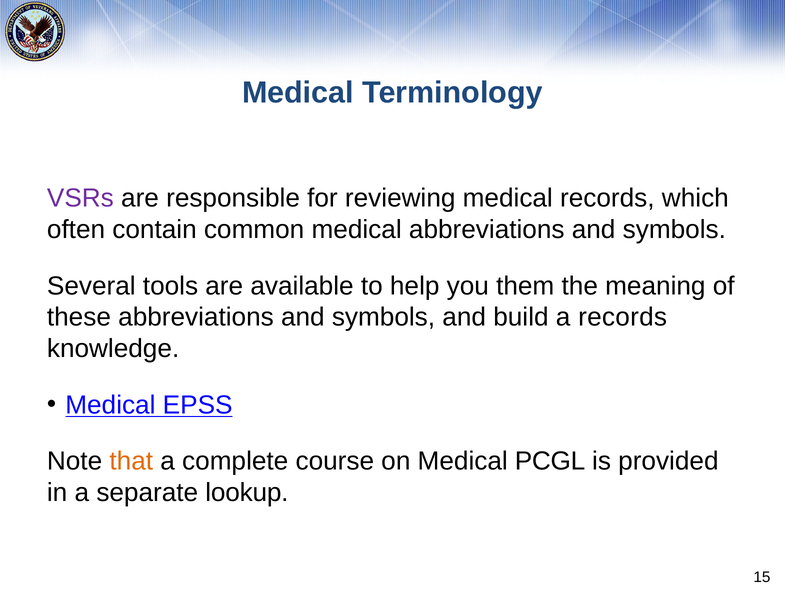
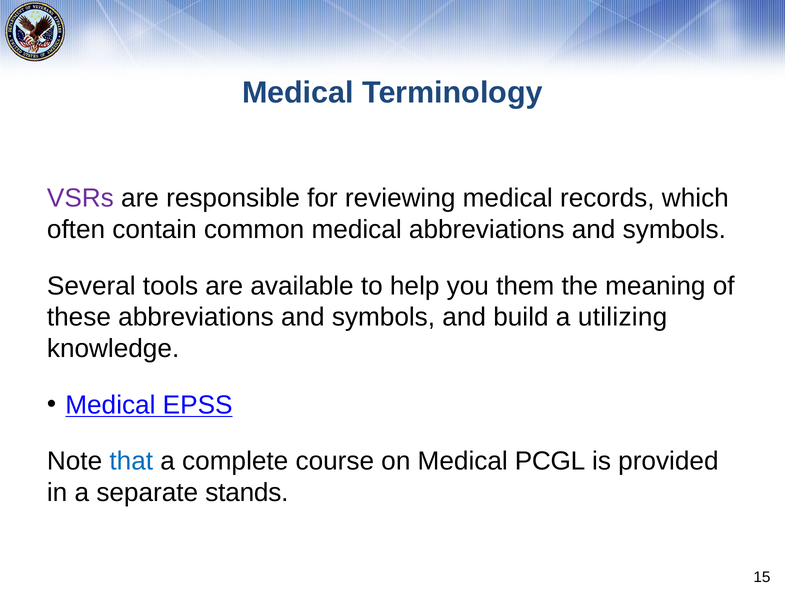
a records: records -> utilizing
that colour: orange -> blue
lookup: lookup -> stands
